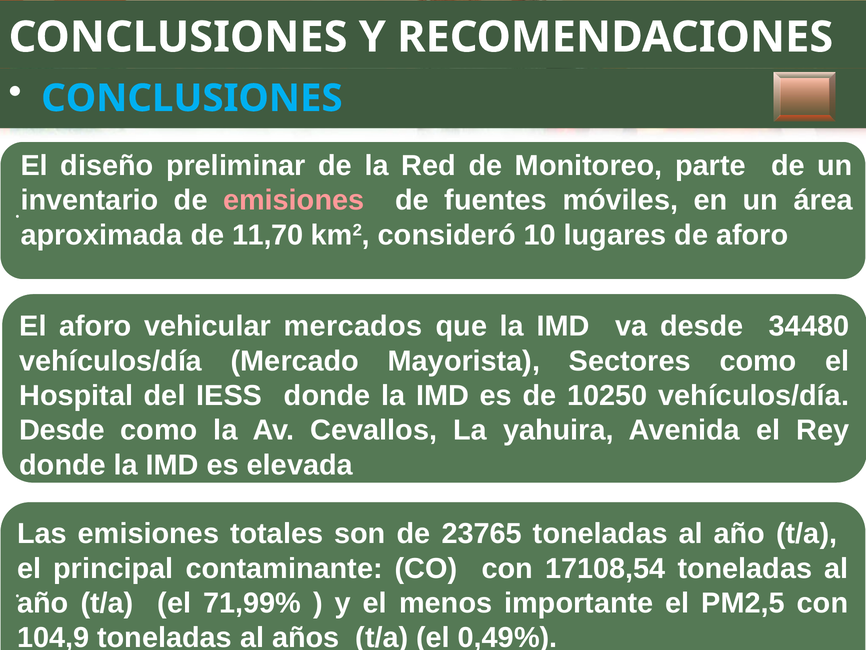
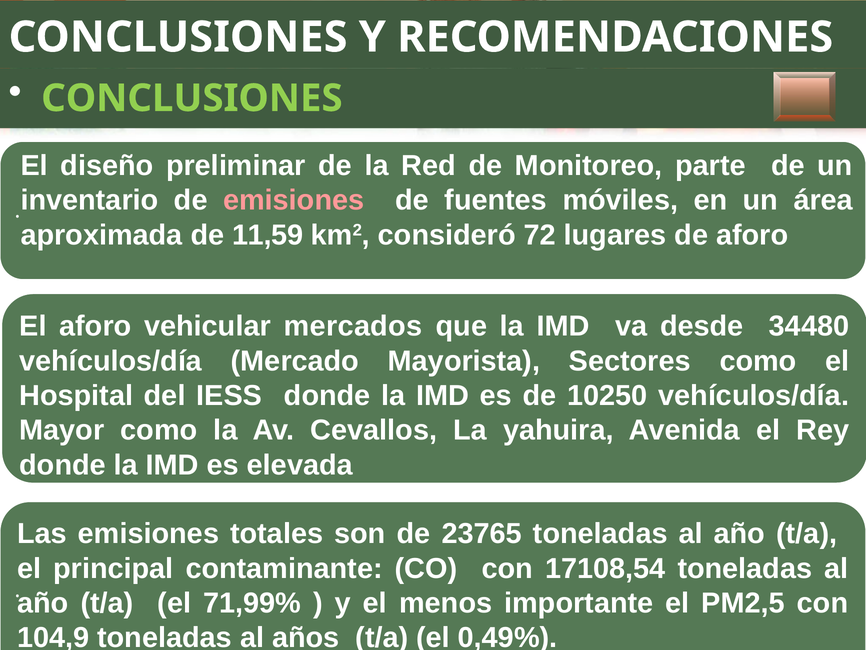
CONCLUSIONES at (192, 98) colour: light blue -> light green
11,70: 11,70 -> 11,59
10: 10 -> 72
Desde at (62, 430): Desde -> Mayor
